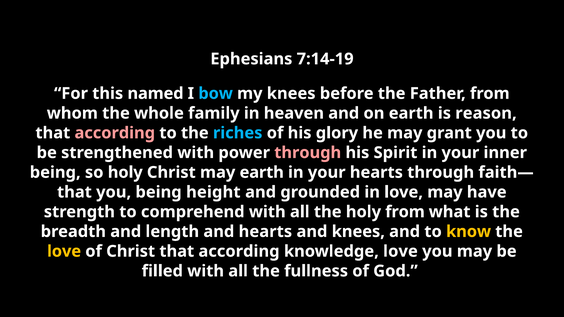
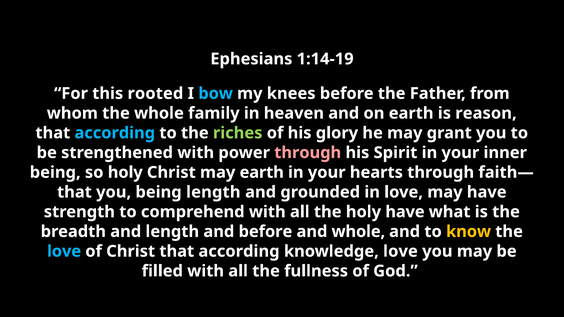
7:14-19: 7:14-19 -> 1:14-19
named: named -> rooted
according at (115, 133) colour: pink -> light blue
riches colour: light blue -> light green
being height: height -> length
holy from: from -> have
and hearts: hearts -> before
and knees: knees -> whole
love at (64, 251) colour: yellow -> light blue
